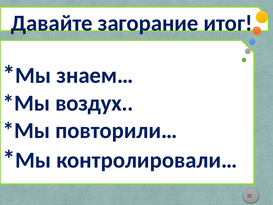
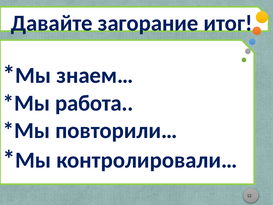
воздух: воздух -> работа
